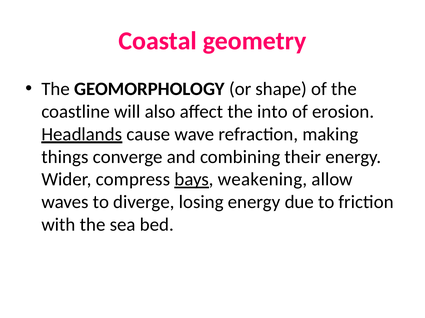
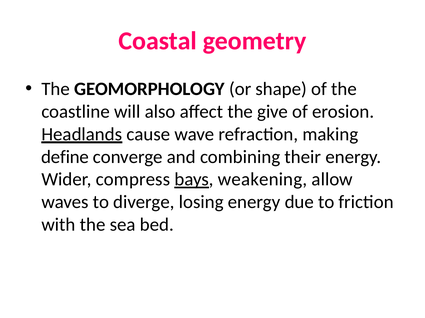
into: into -> give
things: things -> define
